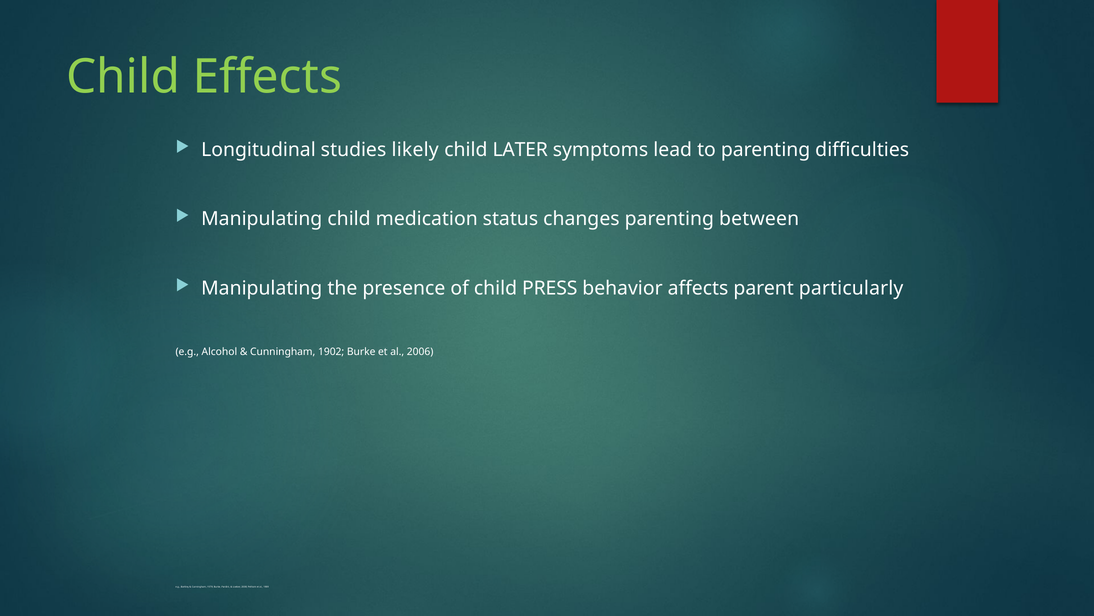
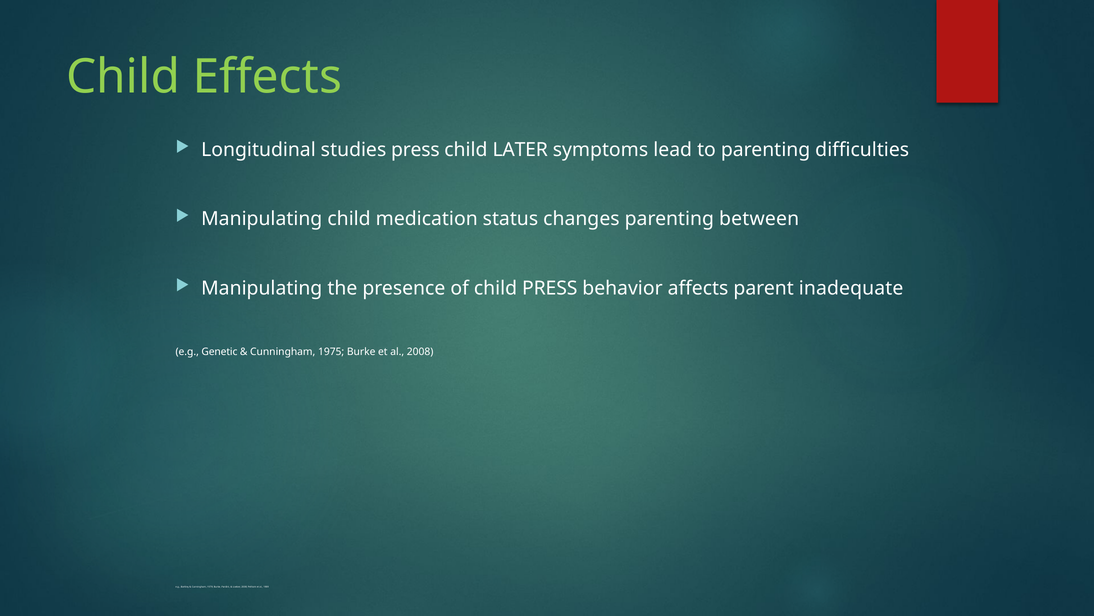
studies likely: likely -> press
particularly: particularly -> inadequate
Alcohol: Alcohol -> Genetic
1902: 1902 -> 1975
al 2006: 2006 -> 2008
